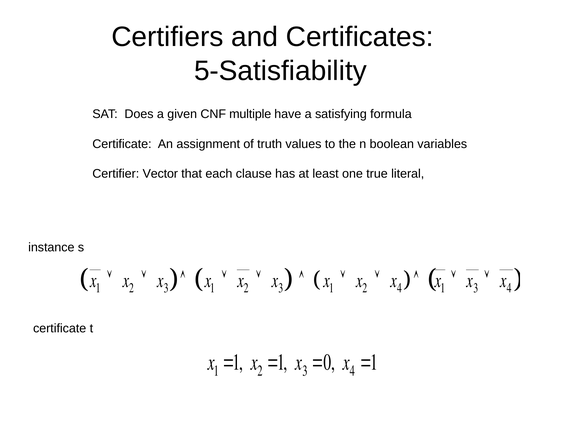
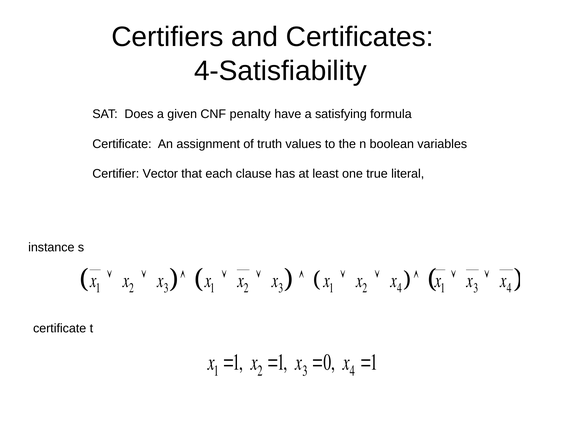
5-Satisfiability: 5-Satisfiability -> 4-Satisfiability
multiple: multiple -> penalty
